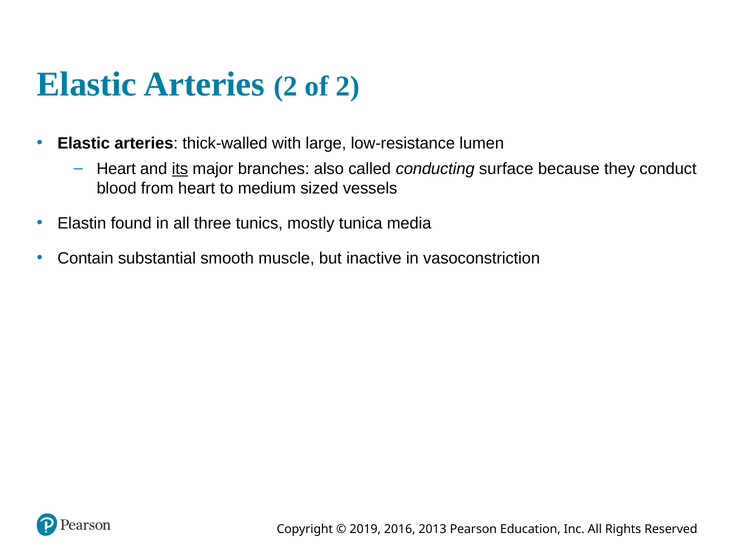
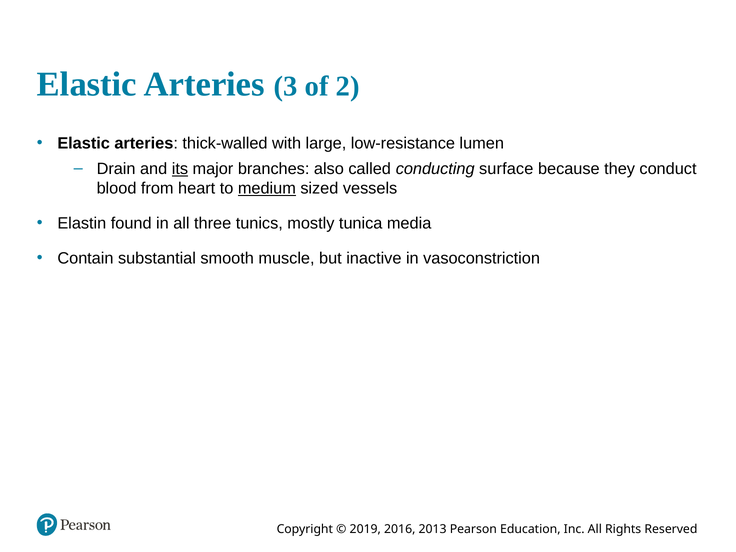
Arteries 2: 2 -> 3
Heart at (116, 169): Heart -> Drain
medium underline: none -> present
